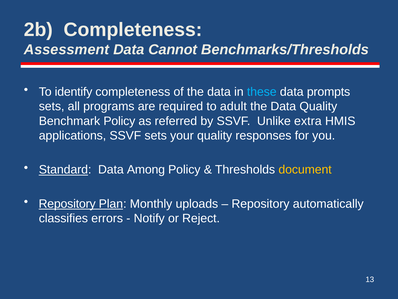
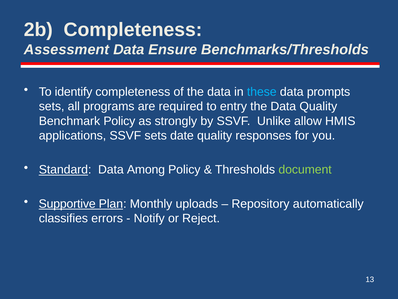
Cannot: Cannot -> Ensure
adult: adult -> entry
referred: referred -> strongly
extra: extra -> allow
your: your -> date
document colour: yellow -> light green
Repository at (67, 203): Repository -> Supportive
